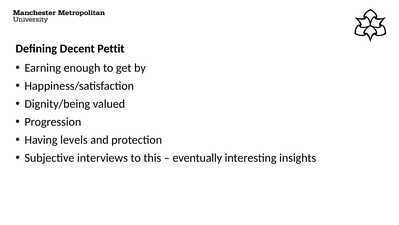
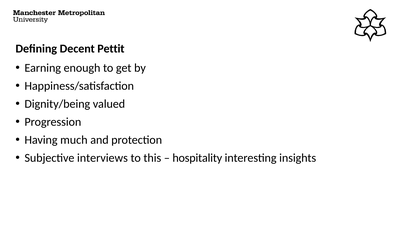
levels: levels -> much
eventually: eventually -> hospitality
